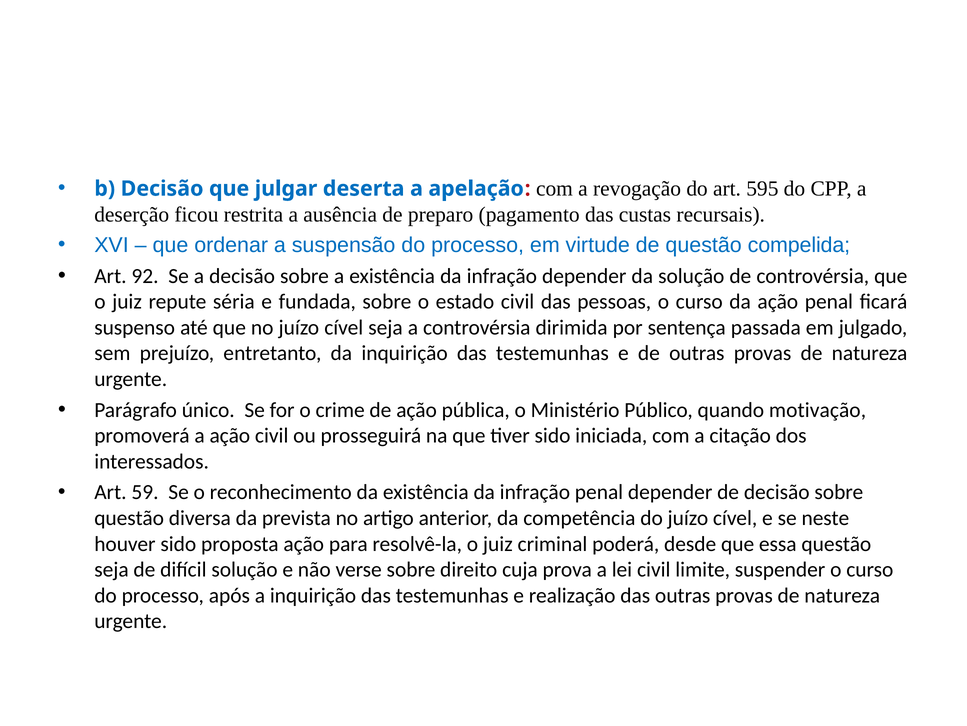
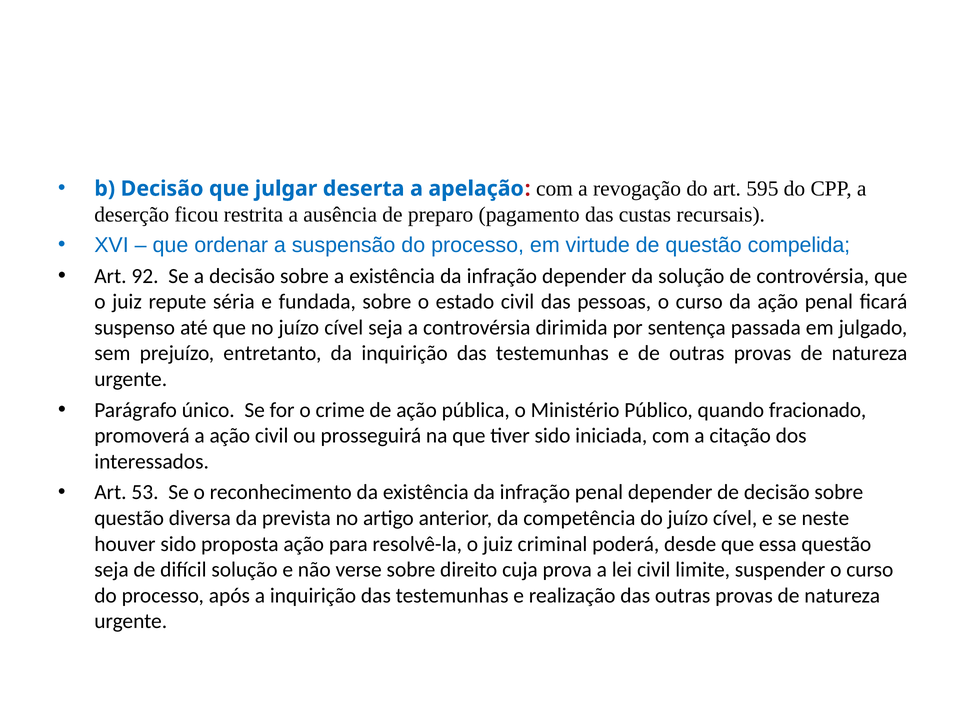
motivação: motivação -> fracionado
59: 59 -> 53
